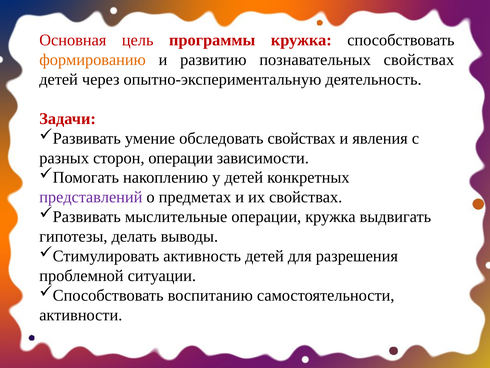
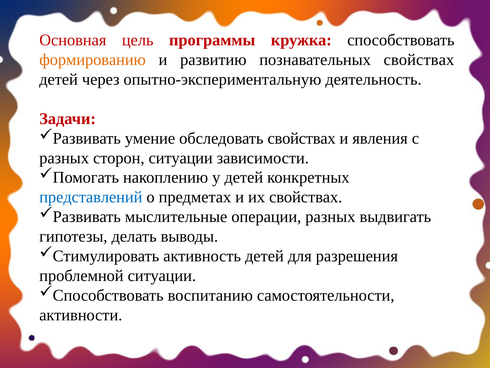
сторон операции: операции -> ситуации
представлений colour: purple -> blue
операции кружка: кружка -> разных
